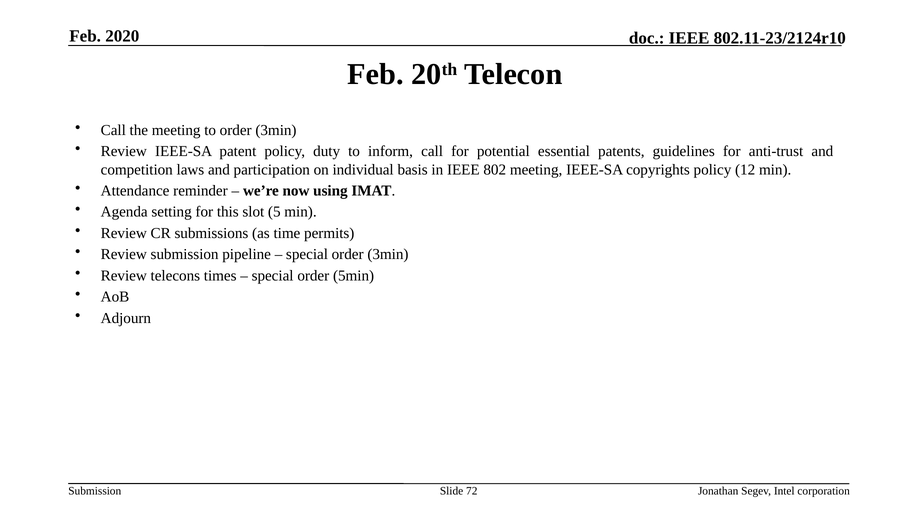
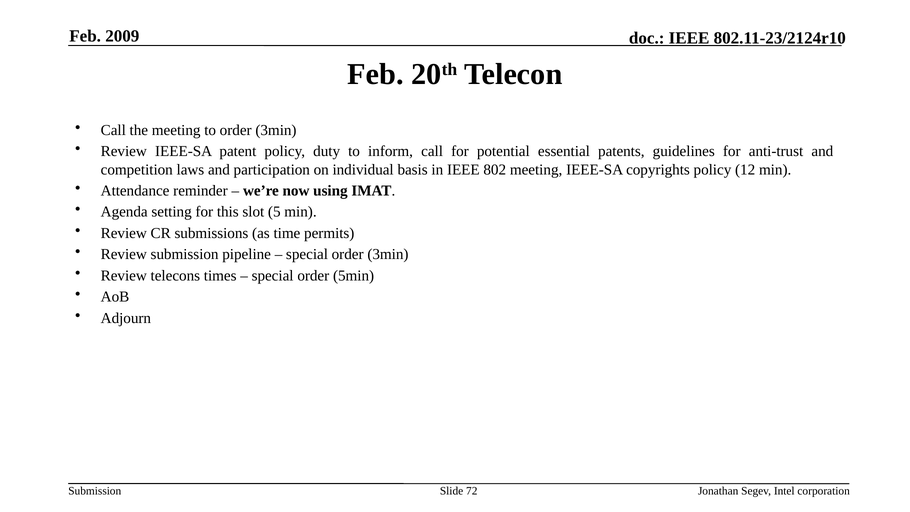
2020: 2020 -> 2009
